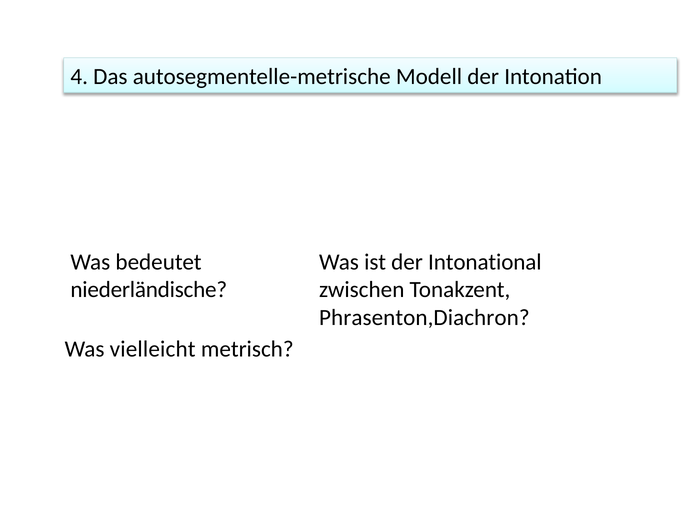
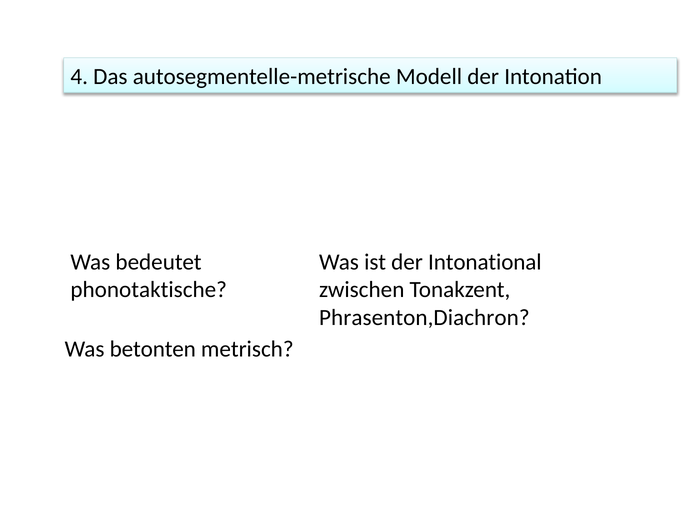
niederländische: niederländische -> phonotaktische
vielleicht: vielleicht -> betonten
